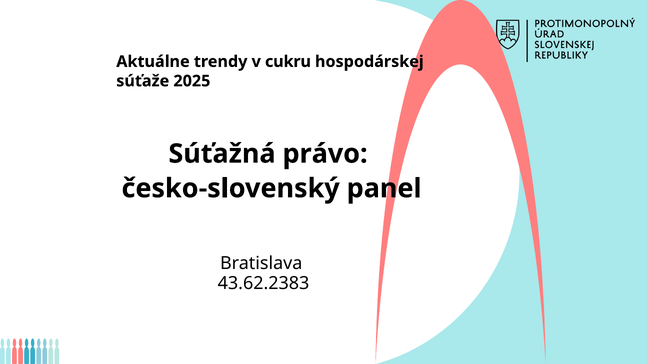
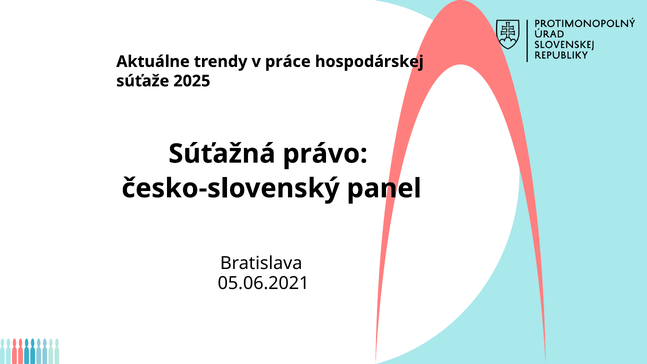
cukru: cukru -> práce
43.62.2383: 43.62.2383 -> 05.06.2021
